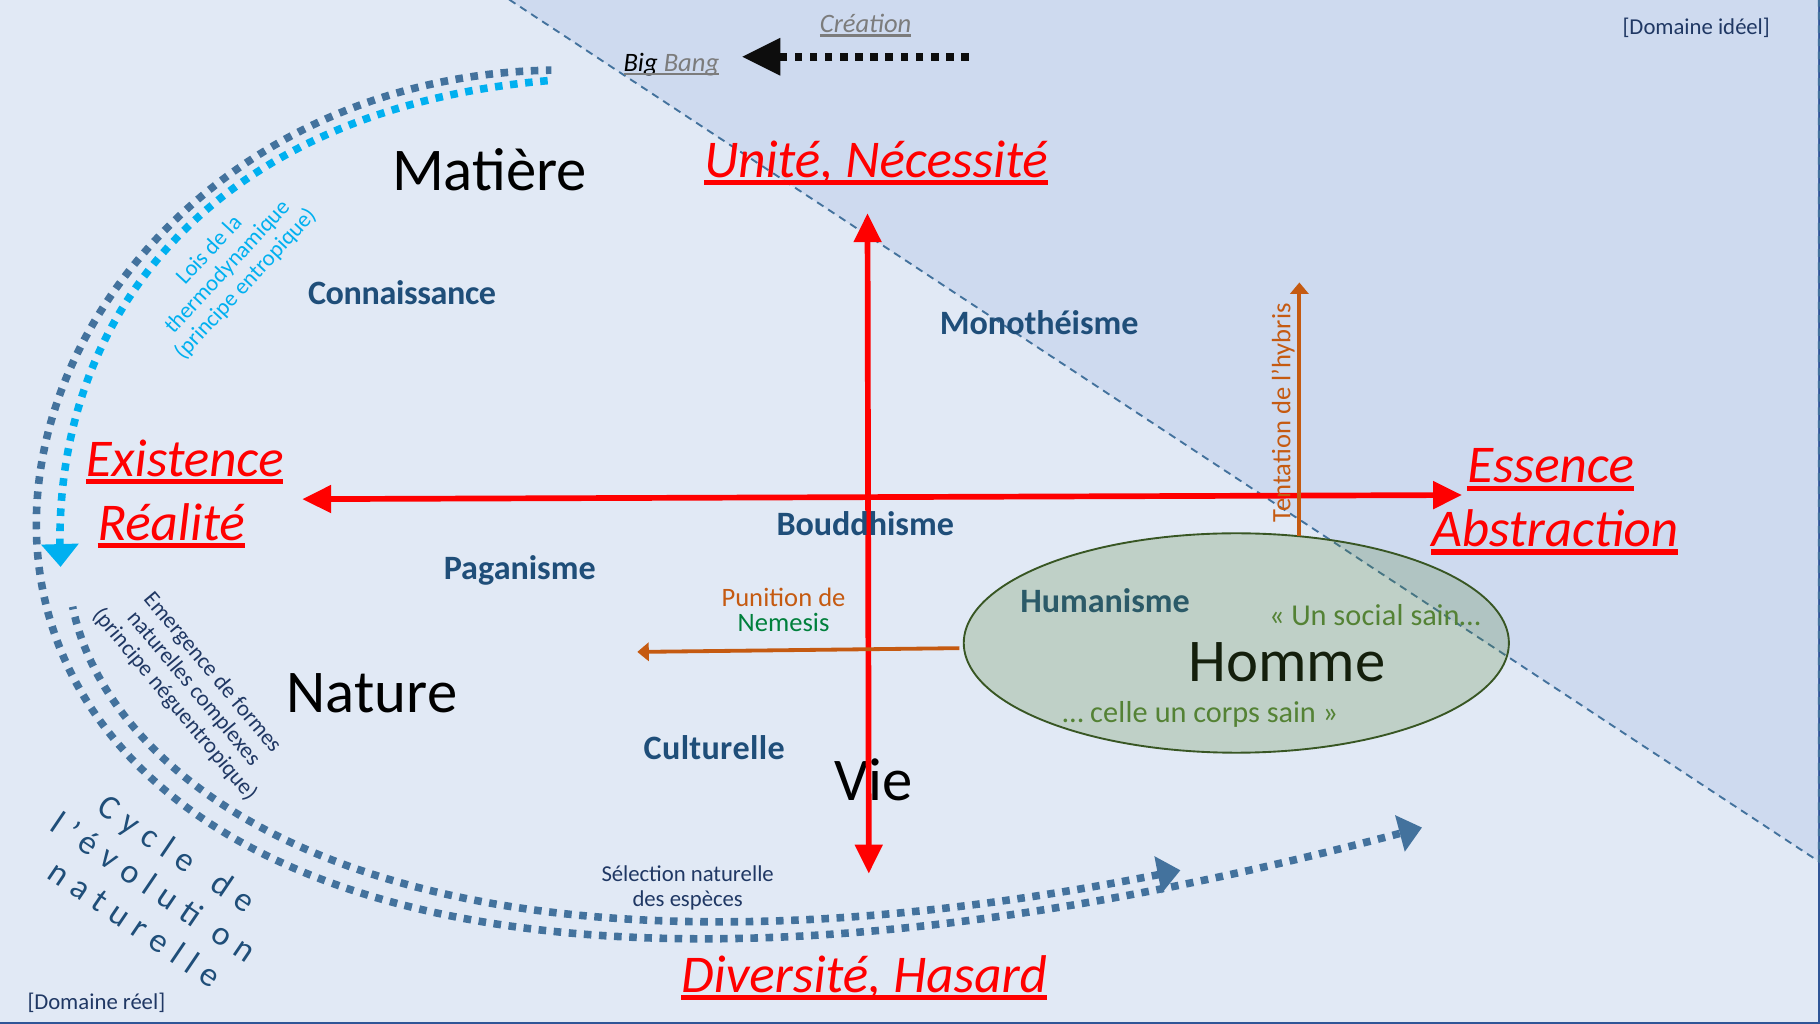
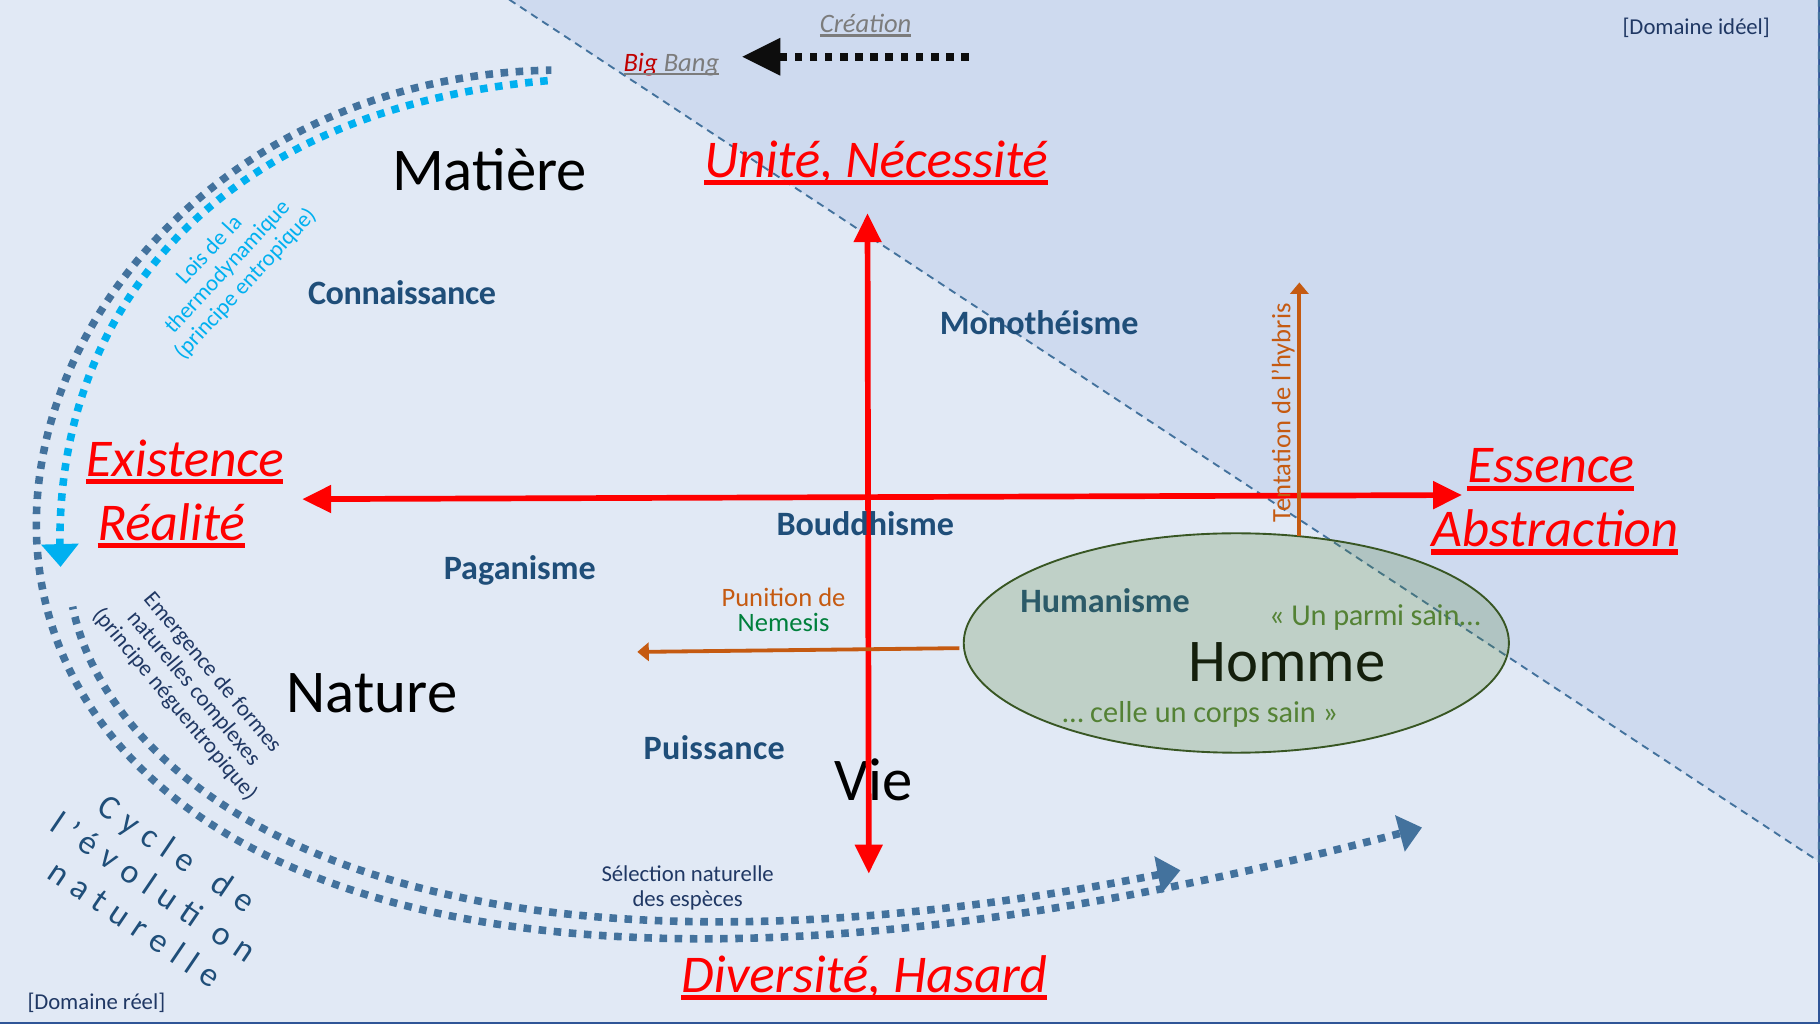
Big colour: black -> red
social: social -> parmi
Culturelle: Culturelle -> Puissance
